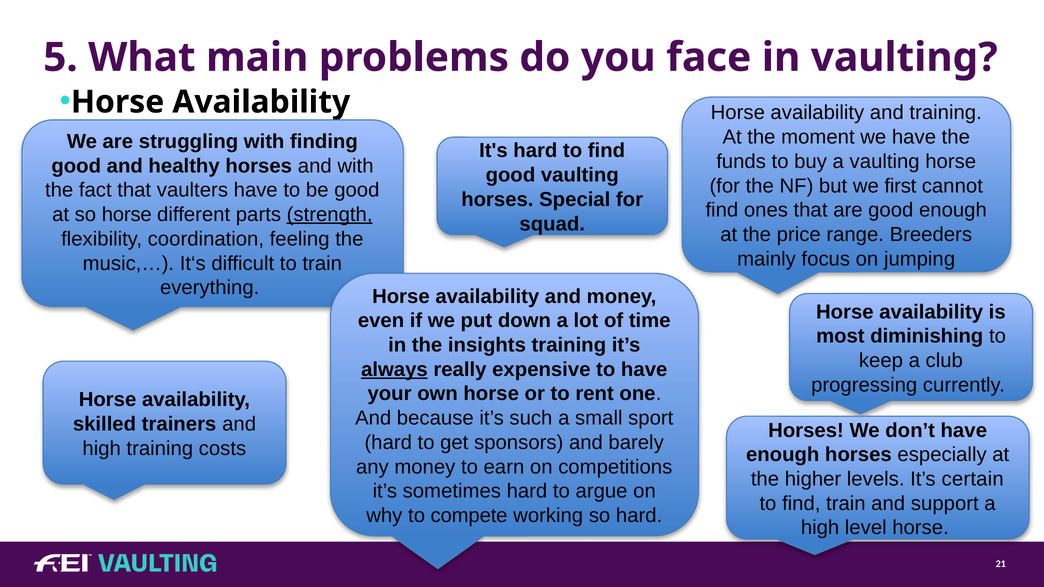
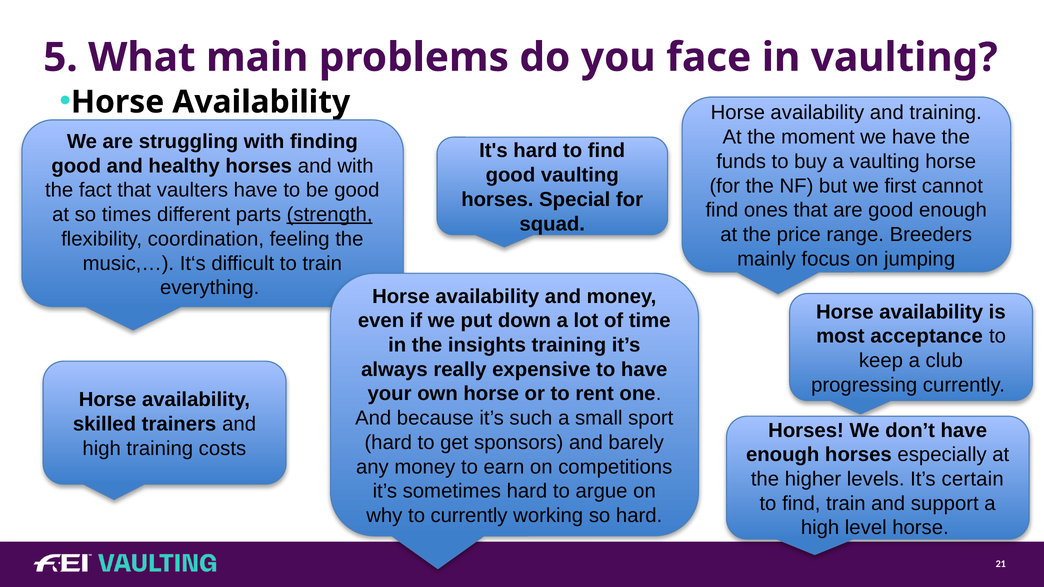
so horse: horse -> times
diminishing: diminishing -> acceptance
always underline: present -> none
to compete: compete -> currently
